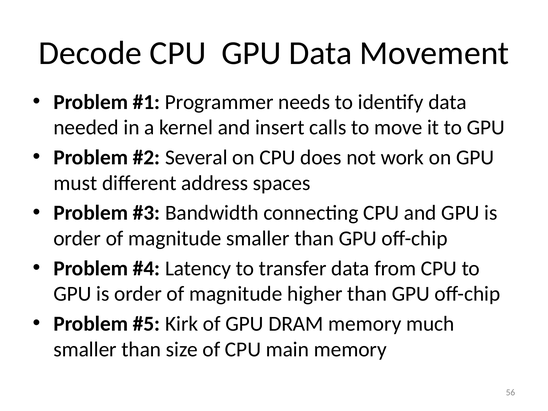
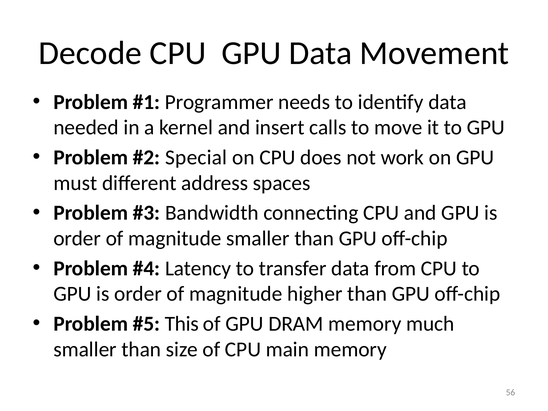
Several: Several -> Special
Kirk: Kirk -> This
